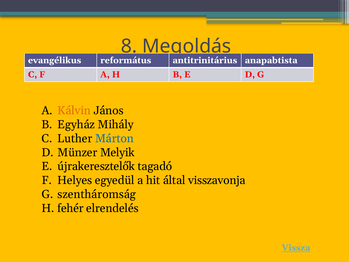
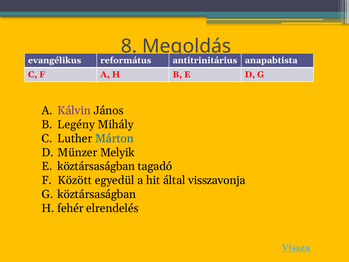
Kálvin colour: orange -> purple
Egyház: Egyház -> Legény
E újrakeresztelők: újrakeresztelők -> köztársaságban
Helyes: Helyes -> Között
G szentháromság: szentháromság -> köztársaságban
